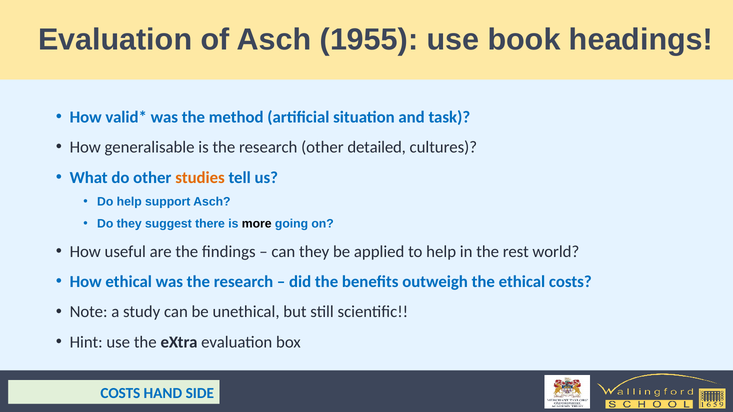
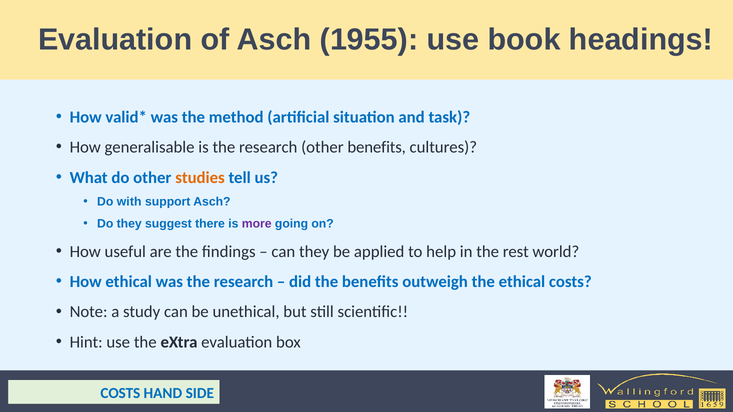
other detailed: detailed -> benefits
Do help: help -> with
more colour: black -> purple
